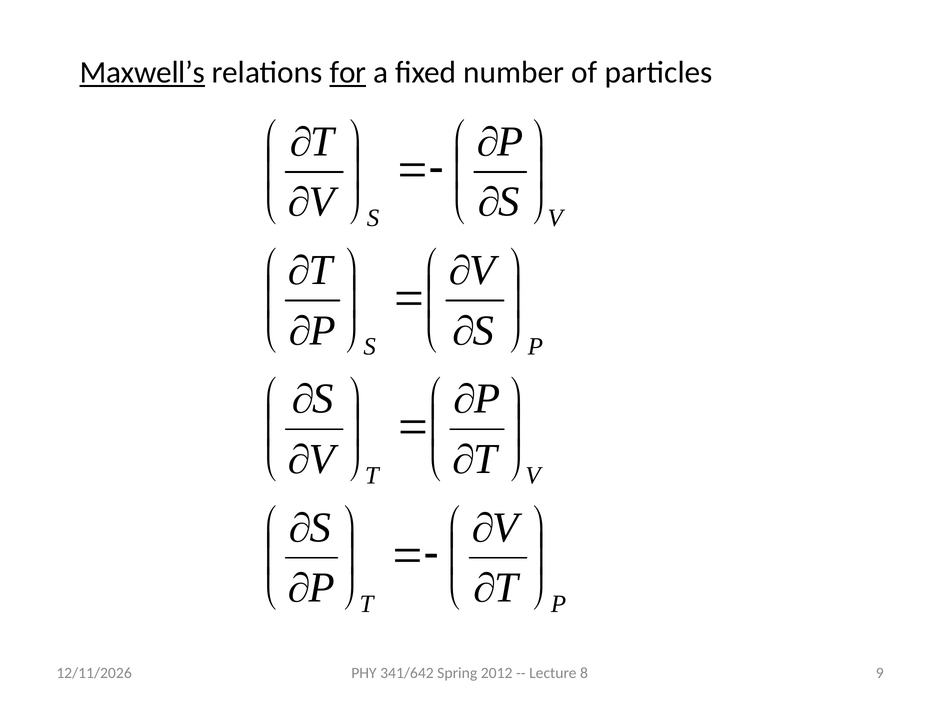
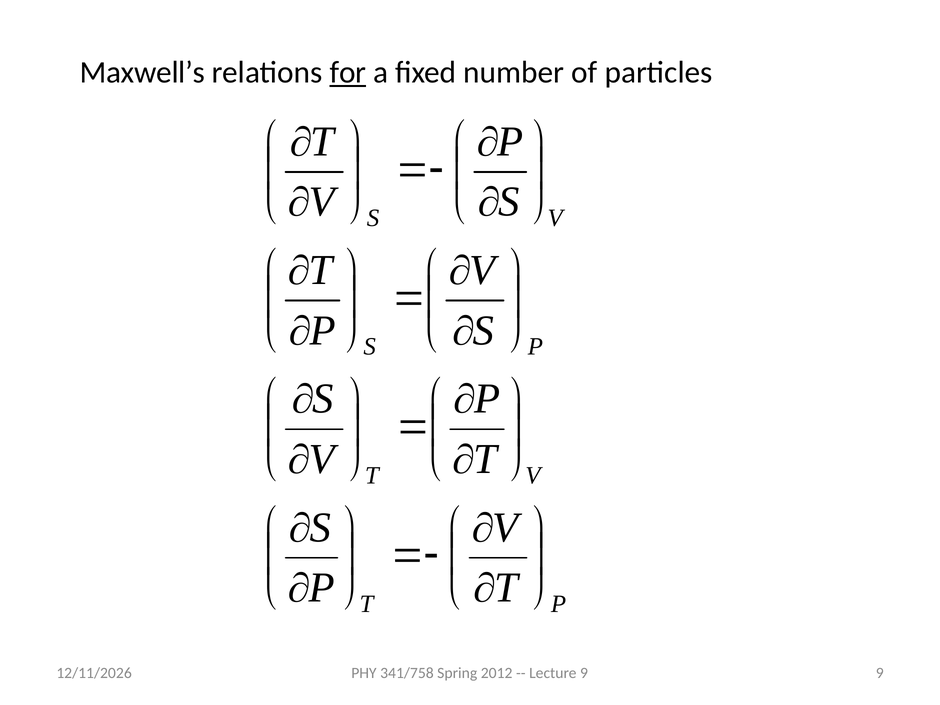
Maxwell’s underline: present -> none
341/642: 341/642 -> 341/758
Lecture 8: 8 -> 9
